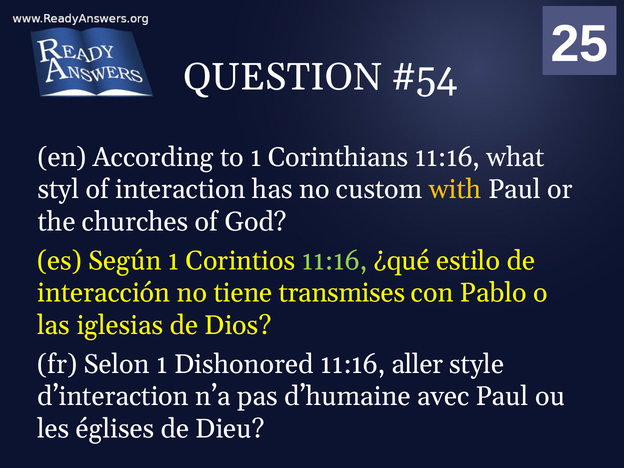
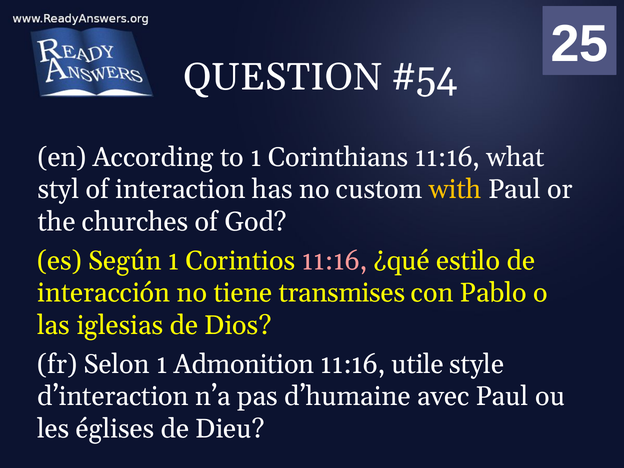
11:16 at (335, 261) colour: light green -> pink
Dishonored: Dishonored -> Admonition
aller: aller -> utile
